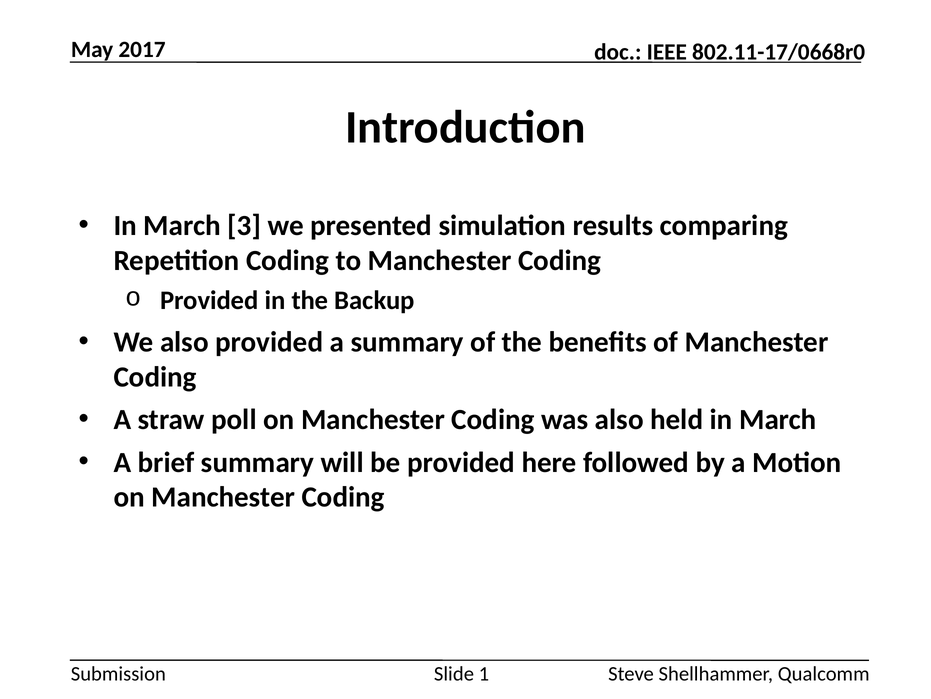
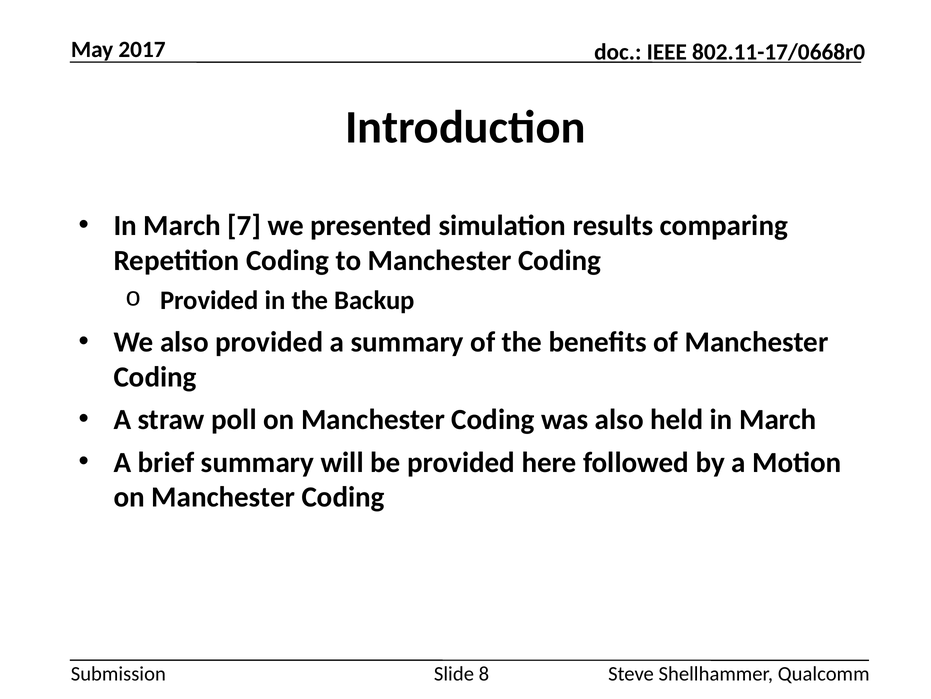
3: 3 -> 7
1: 1 -> 8
